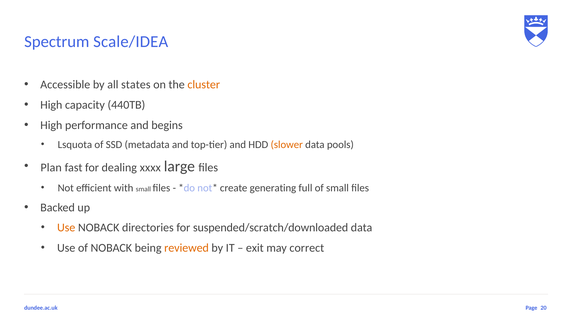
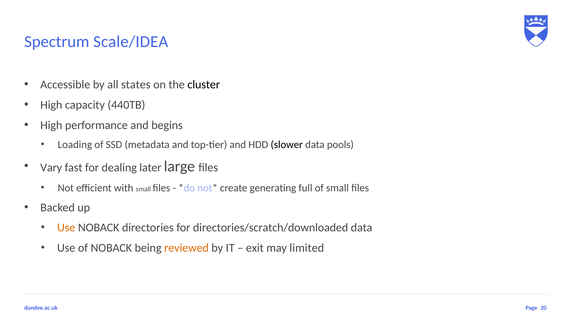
cluster colour: orange -> black
Lsquota: Lsquota -> Loading
slower colour: orange -> black
Plan: Plan -> Vary
xxxx: xxxx -> later
suspended/scratch/downloaded: suspended/scratch/downloaded -> directories/scratch/downloaded
correct: correct -> limited
